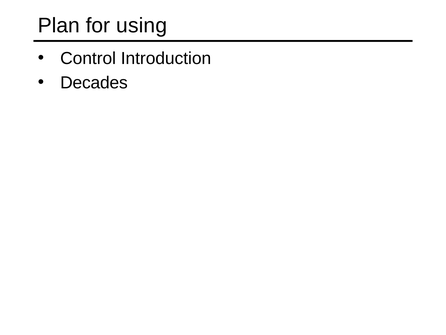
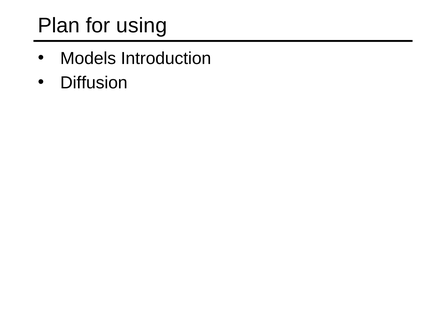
Control: Control -> Models
Decades: Decades -> Diffusion
